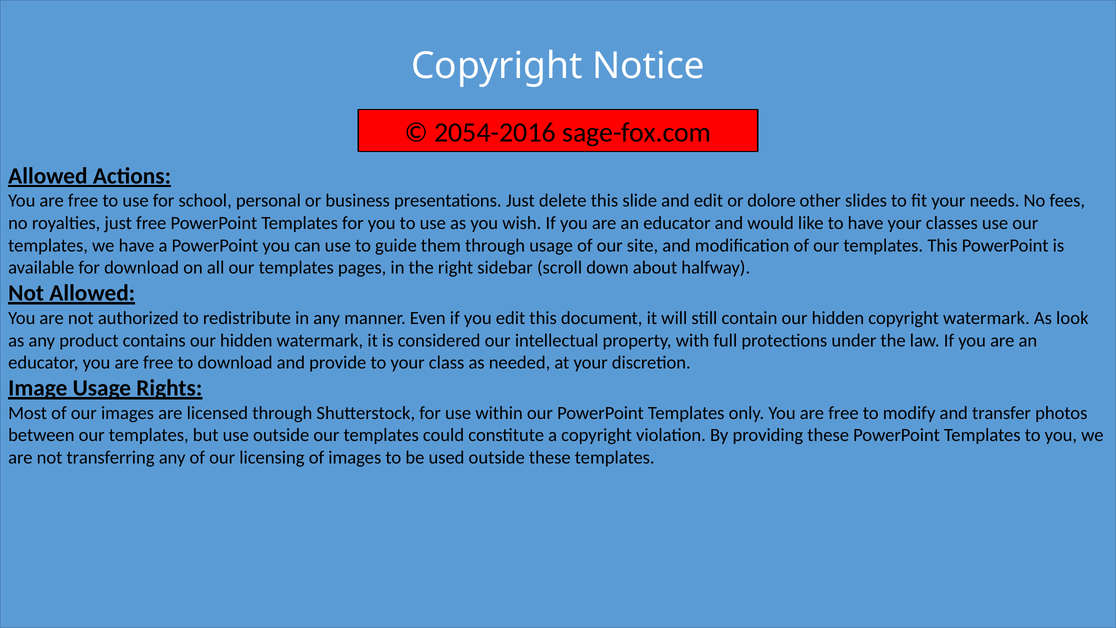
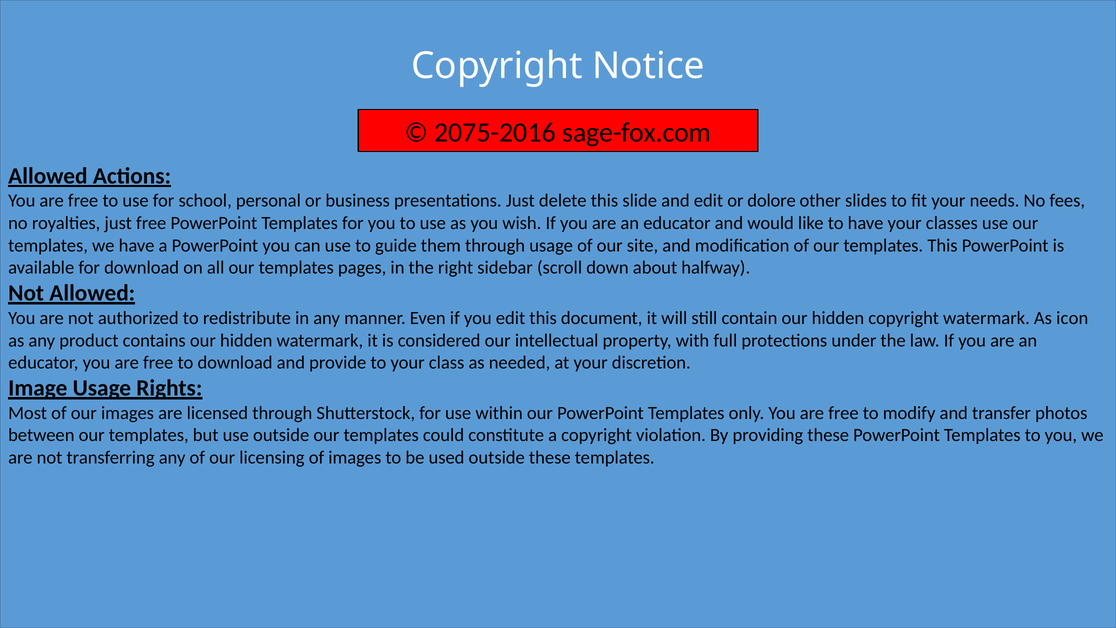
2054-2016: 2054-2016 -> 2075-2016
look: look -> icon
